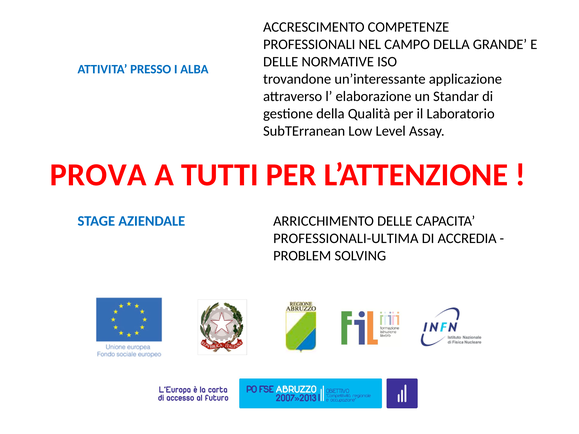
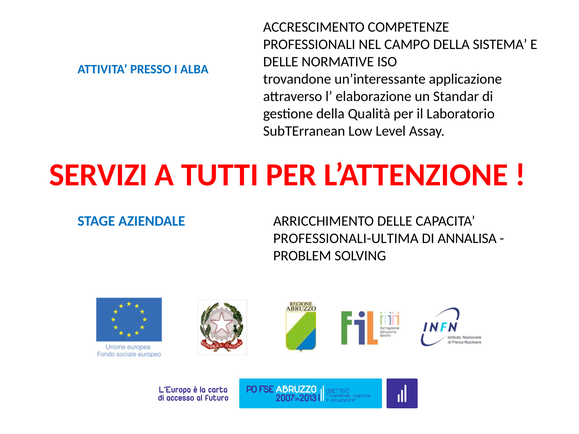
GRANDE: GRANDE -> SISTEMA
PROVA: PROVA -> SERVIZI
ACCREDIA: ACCREDIA -> ANNALISA
